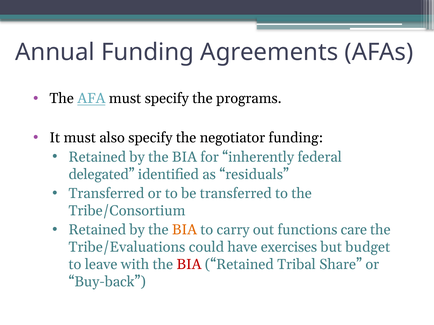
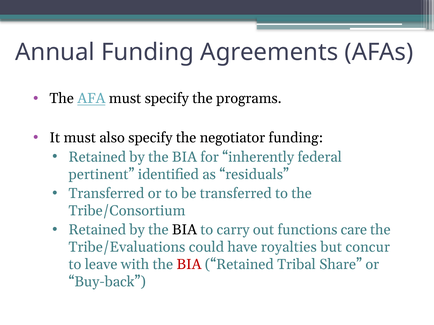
delegated: delegated -> pertinent
BIA at (184, 230) colour: orange -> black
exercises: exercises -> royalties
budget: budget -> concur
